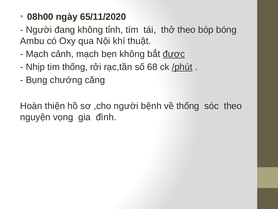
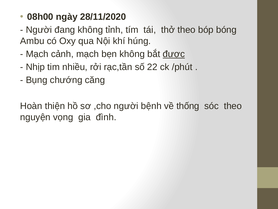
65/11/2020: 65/11/2020 -> 28/11/2020
thuật: thuật -> húng
tim thống: thống -> nhiều
68: 68 -> 22
/phút underline: present -> none
